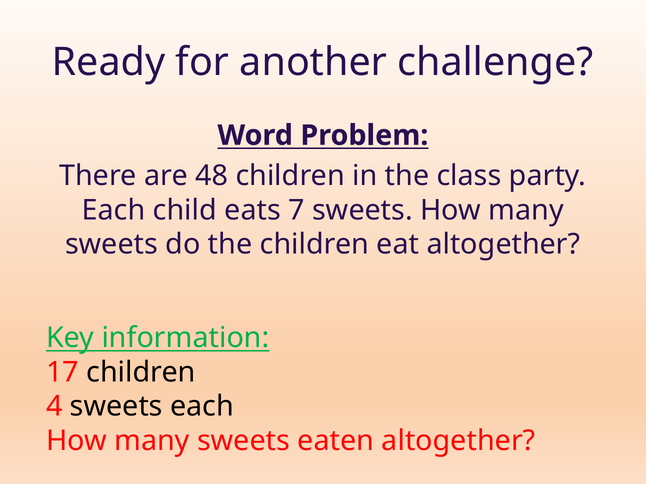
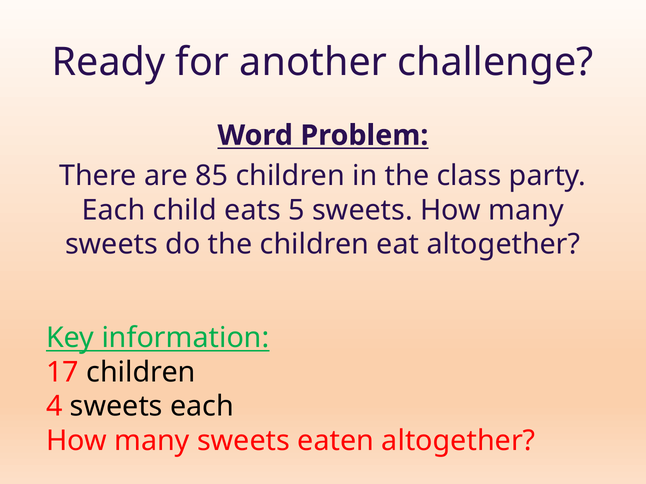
48: 48 -> 85
7: 7 -> 5
